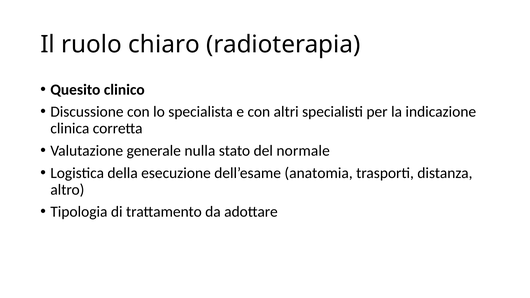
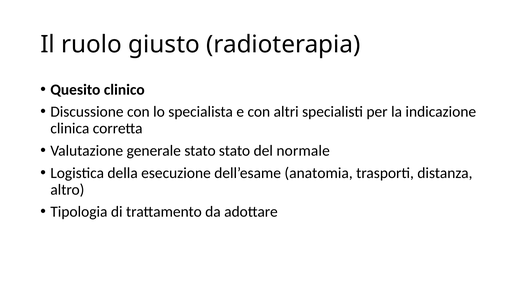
chiaro: chiaro -> giusto
generale nulla: nulla -> stato
